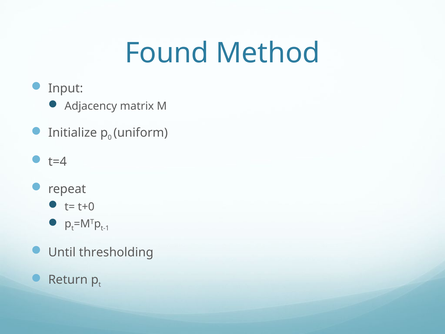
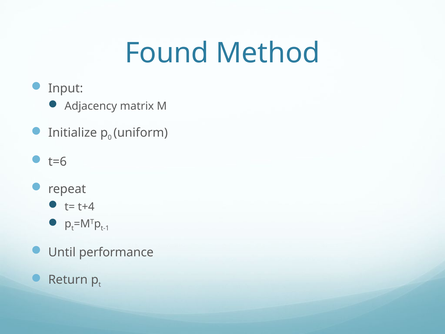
t=4: t=4 -> t=6
t+0: t+0 -> t+4
thresholding: thresholding -> performance
